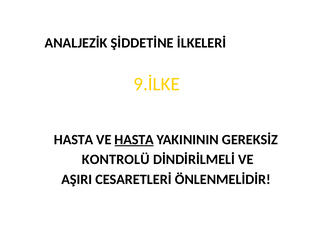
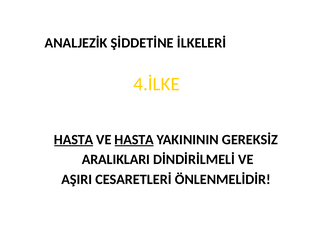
9.İLKE: 9.İLKE -> 4.İLKE
HASTA at (74, 140) underline: none -> present
KONTROLÜ: KONTROLÜ -> ARALIKLARI
